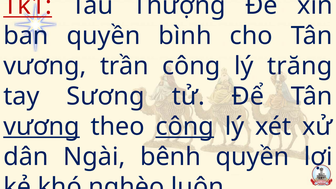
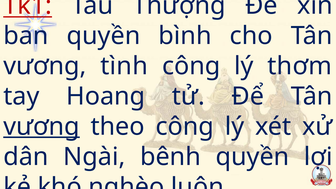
trần: trần -> tình
trăng: trăng -> thơm
Sương: Sương -> Hoang
công at (185, 126) underline: present -> none
